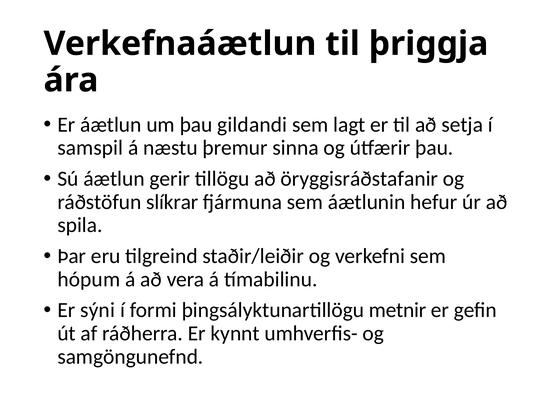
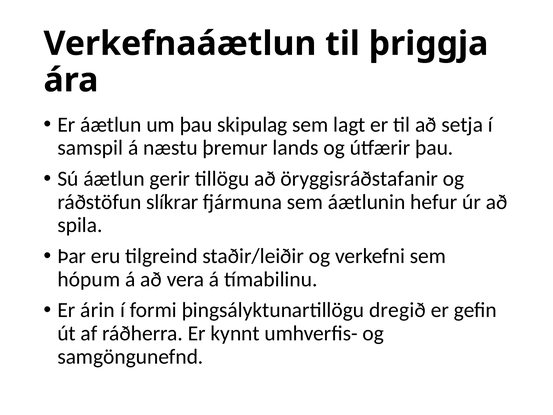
gildandi: gildandi -> skipulag
sinna: sinna -> lands
sýni: sýni -> árin
metnir: metnir -> dregið
